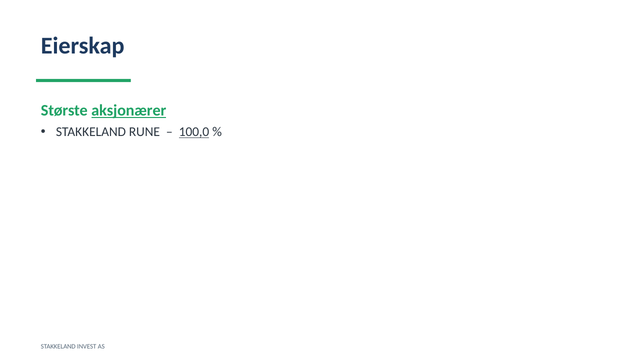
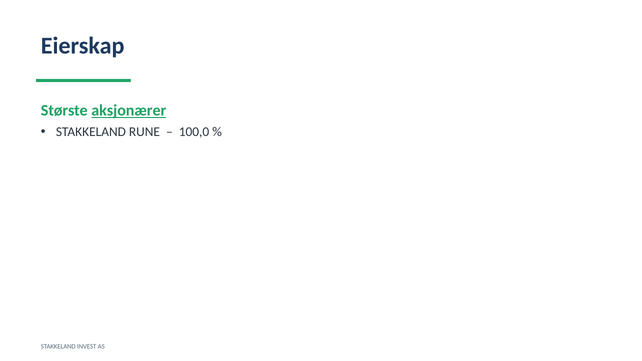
100,0 underline: present -> none
